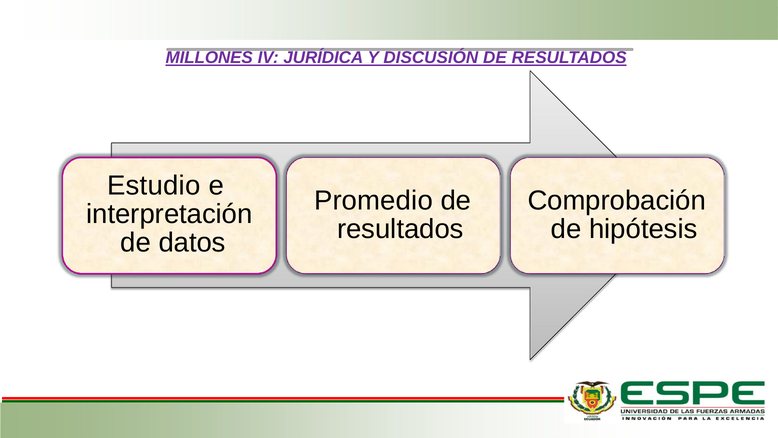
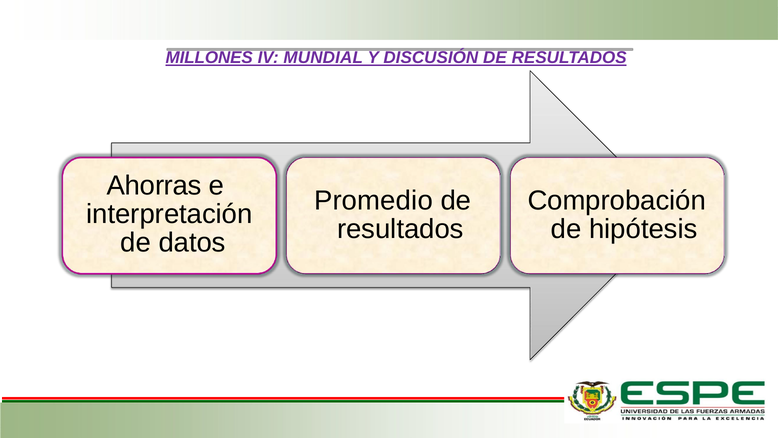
JURÍDICA: JURÍDICA -> MUNDIAL
Estudio: Estudio -> Ahorras
